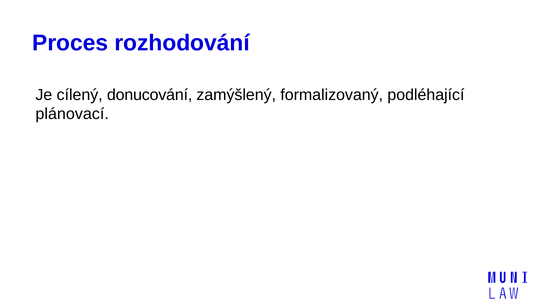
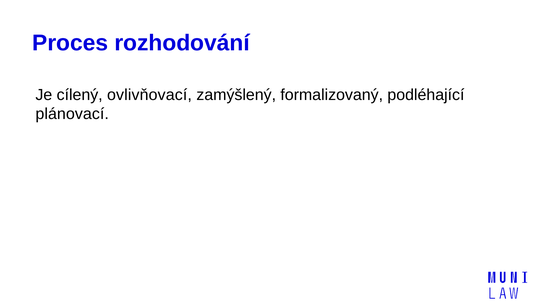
donucování: donucování -> ovlivňovací
